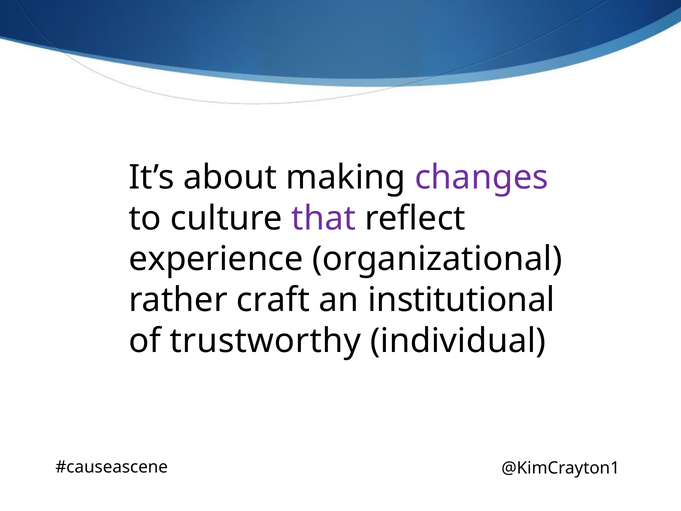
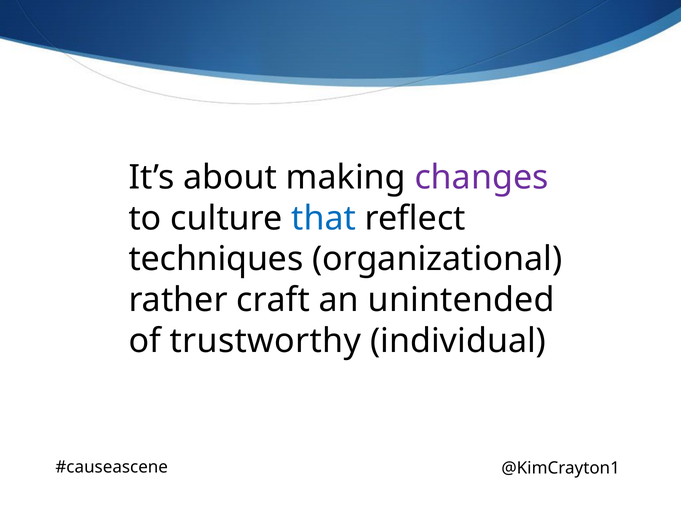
that colour: purple -> blue
experience: experience -> techniques
institutional: institutional -> unintended
